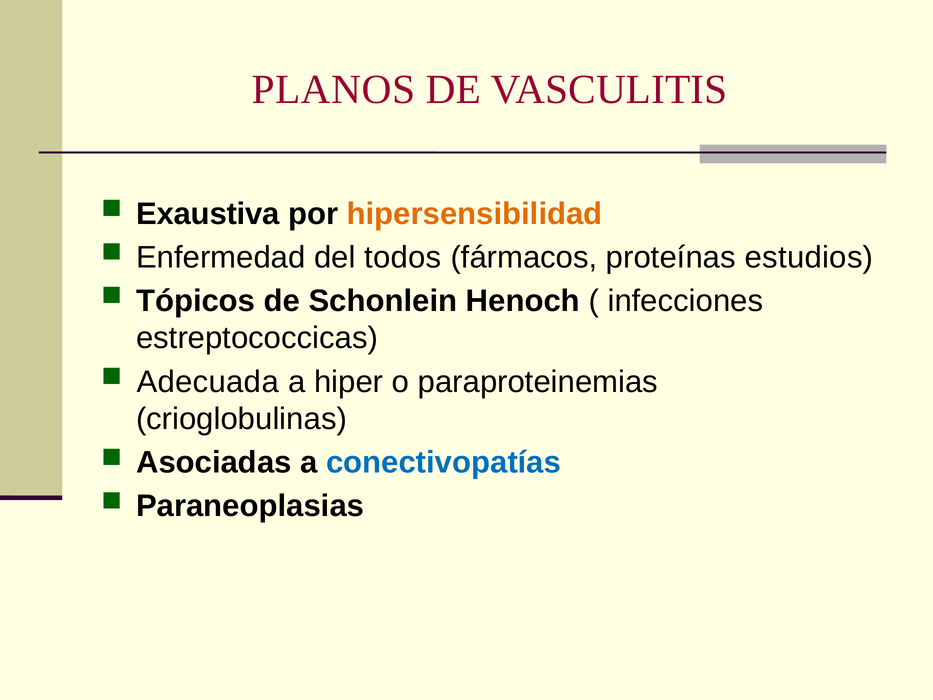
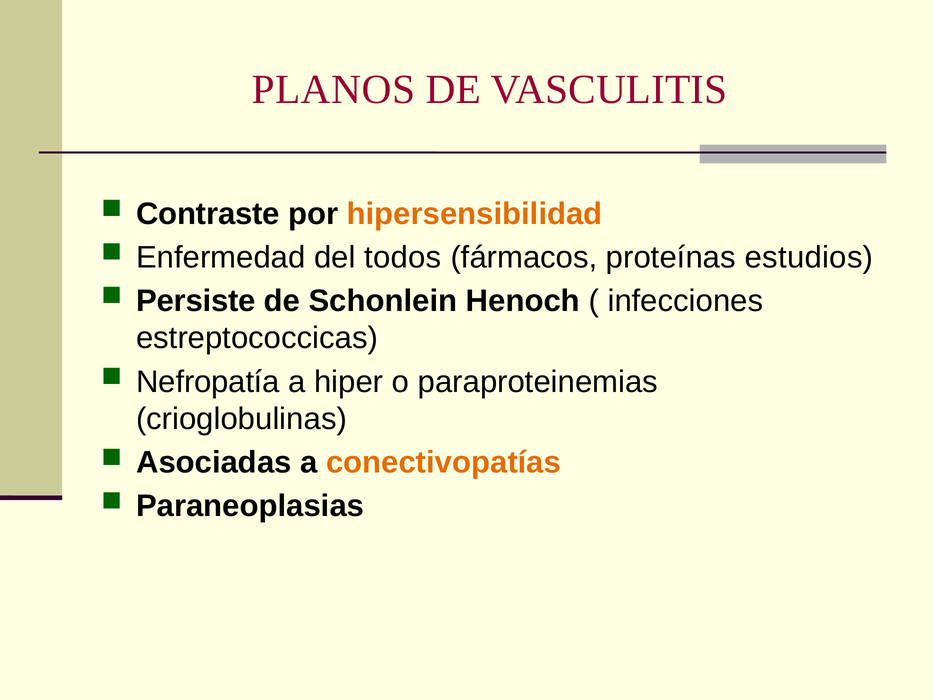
Exaustiva: Exaustiva -> Contraste
Tópicos: Tópicos -> Persiste
Adecuada: Adecuada -> Nefropatía
conectivopatías colour: blue -> orange
